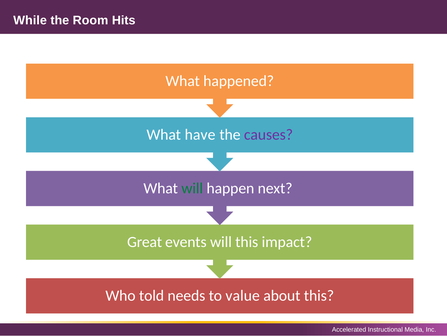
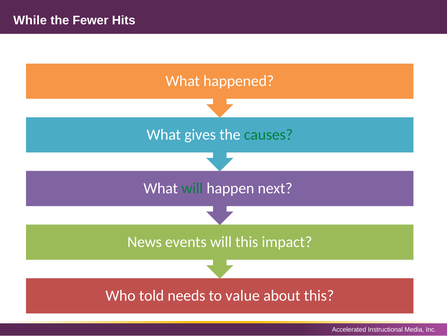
Room: Room -> Fewer
have: have -> gives
causes colour: purple -> green
Great: Great -> News
